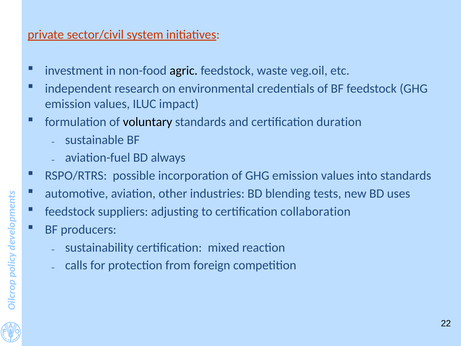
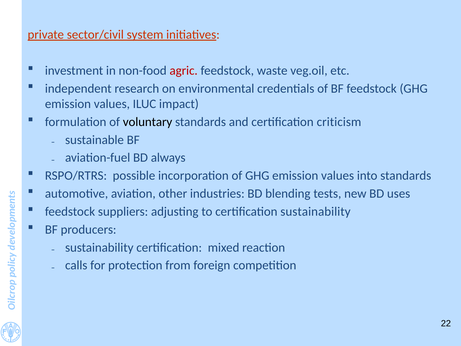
agric colour: black -> red
duration: duration -> criticism
certification collaboration: collaboration -> sustainability
